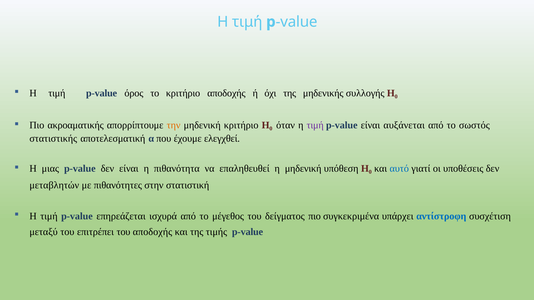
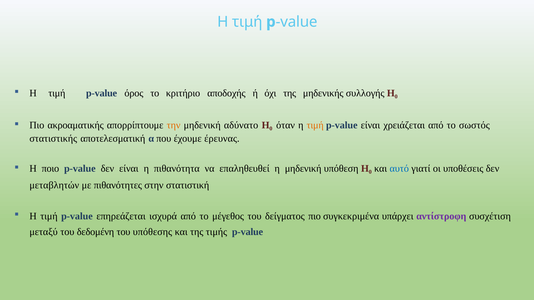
μηδενική κριτήριο: κριτήριο -> αδύνατο
τιμή at (315, 125) colour: purple -> orange
αυξάνεται: αυξάνεται -> χρειάζεται
ελεγχθεί: ελεγχθεί -> έρευνας
μιας: μιας -> ποιο
αντίστροφη colour: blue -> purple
επιτρέπει: επιτρέπει -> δεδομένη
του αποδοχής: αποδοχής -> υπόθεσης
